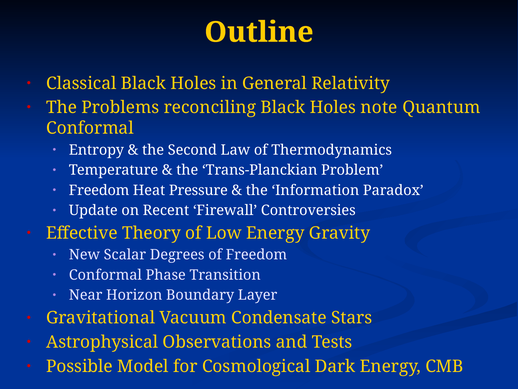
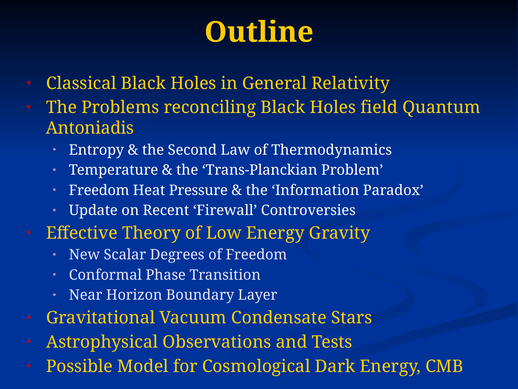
note: note -> field
Conformal at (90, 128): Conformal -> Antoniadis
